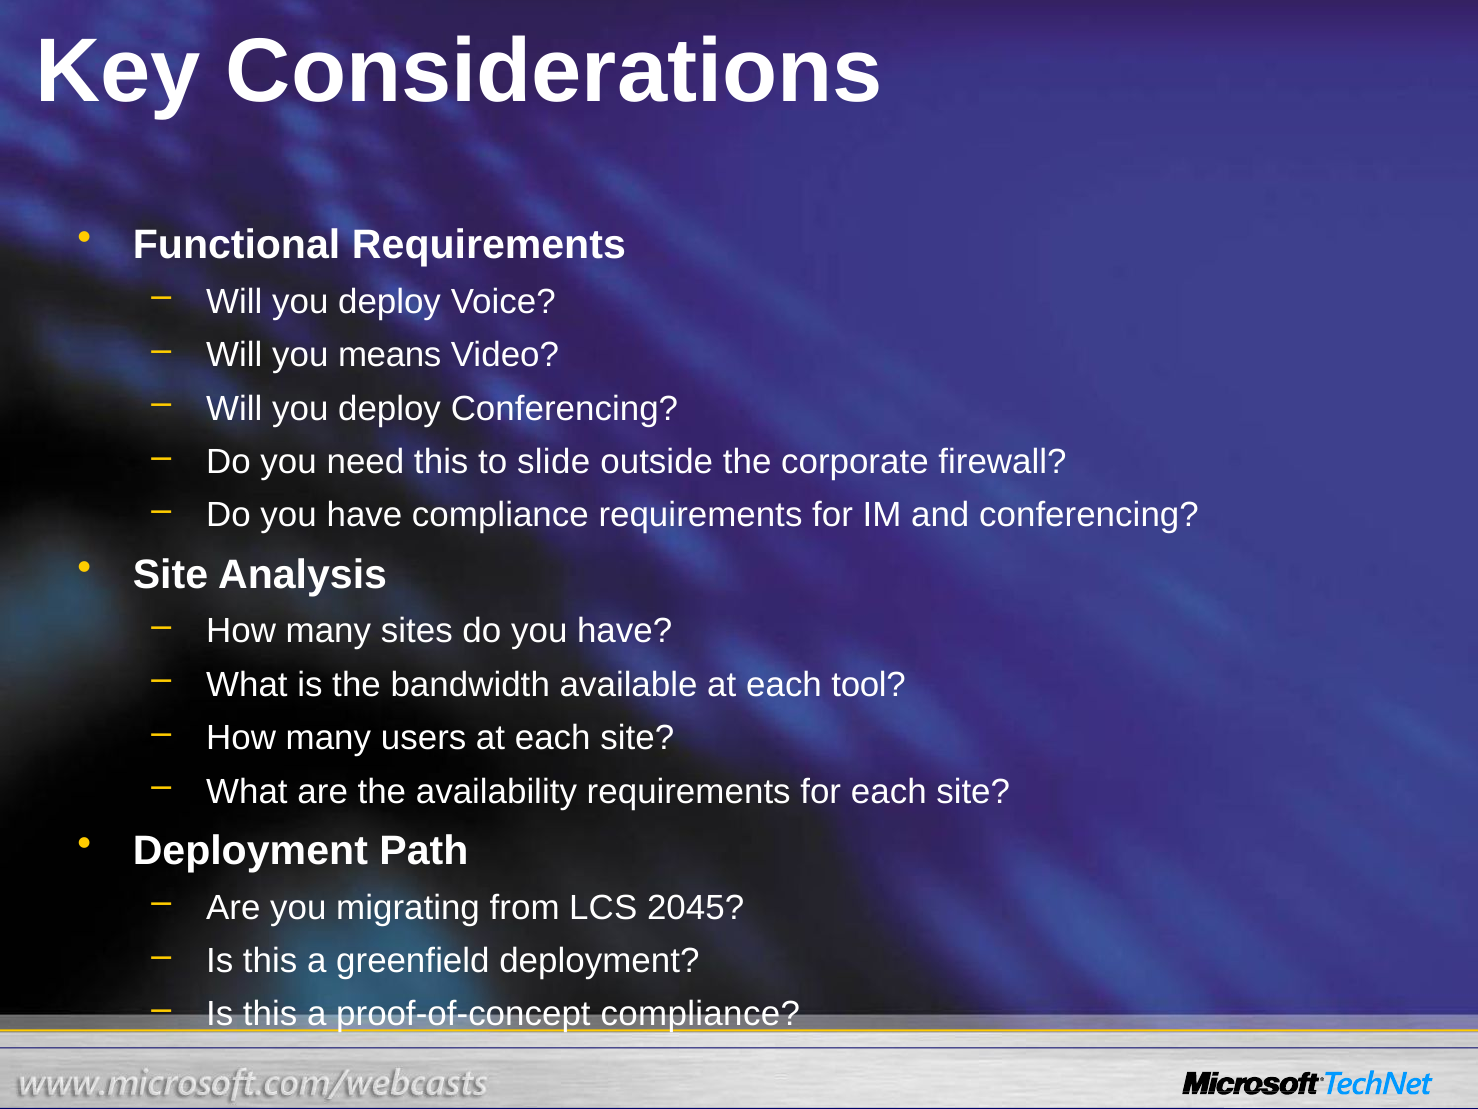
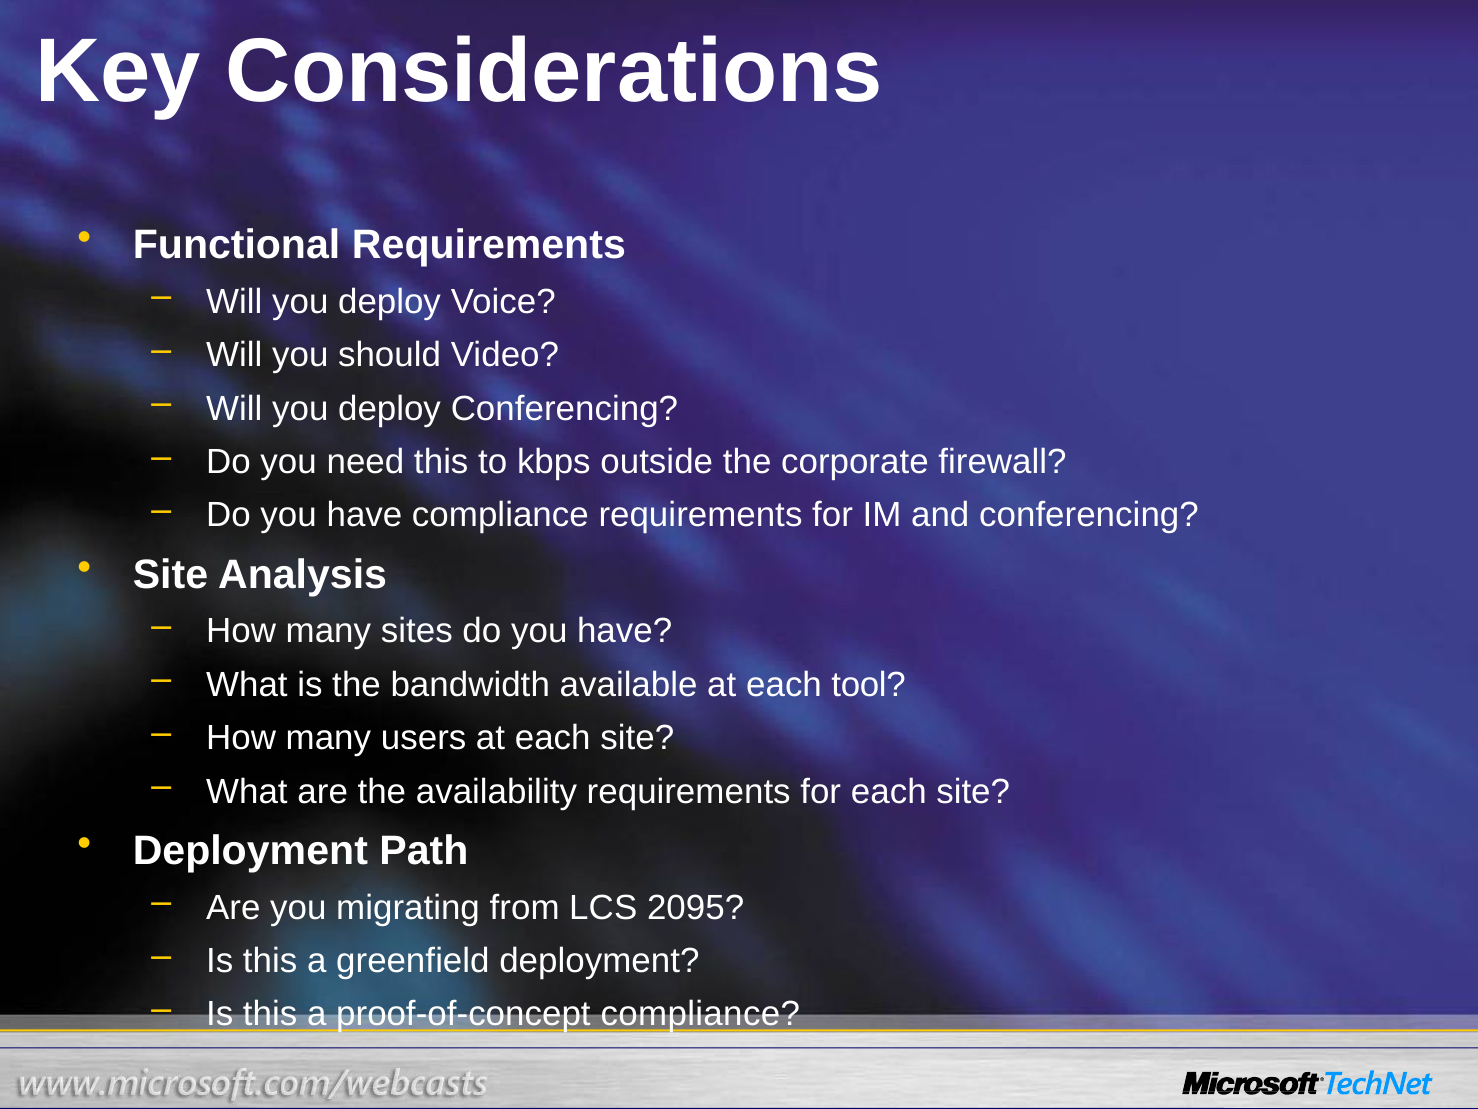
means: means -> should
slide: slide -> kbps
2045: 2045 -> 2095
